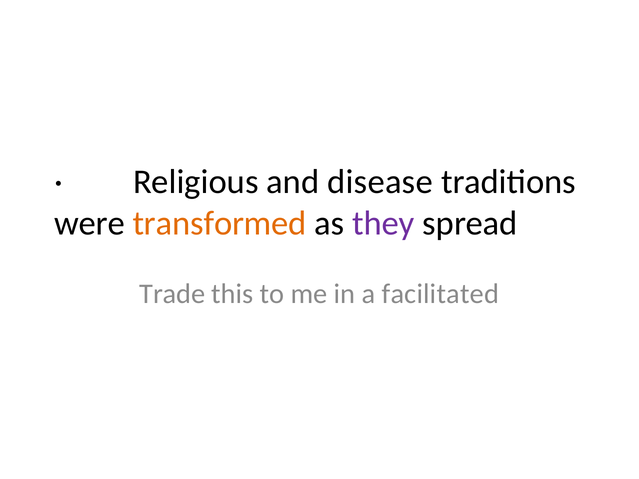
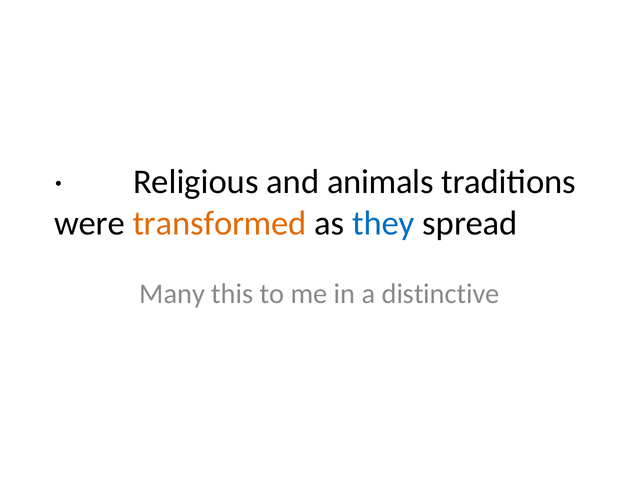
disease: disease -> animals
they colour: purple -> blue
Trade: Trade -> Many
facilitated: facilitated -> distinctive
